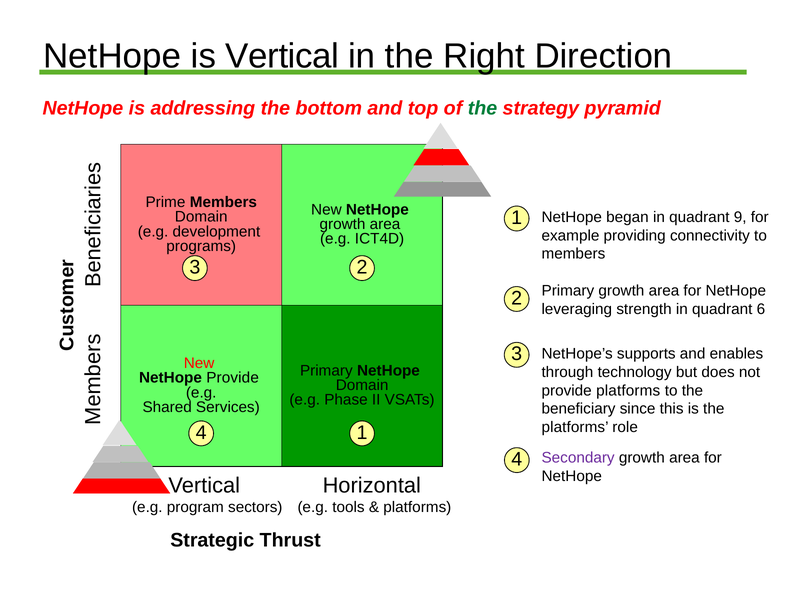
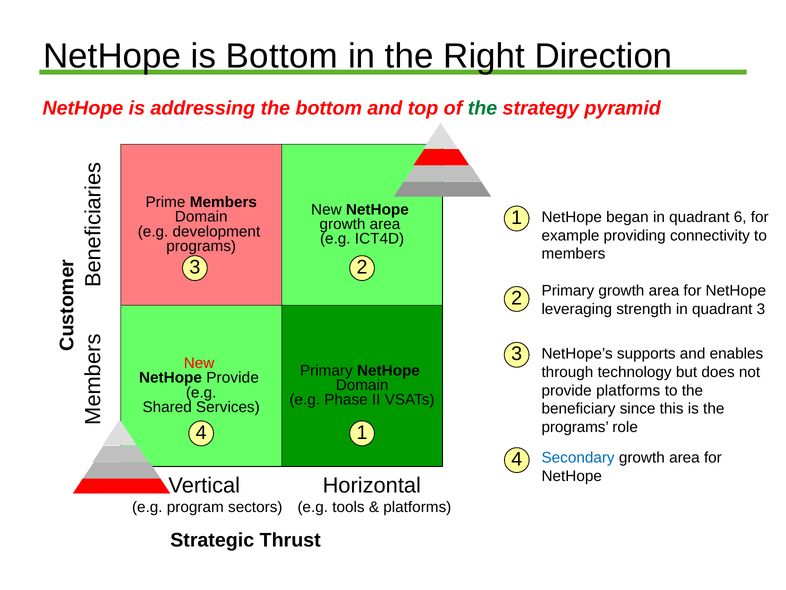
is Vertical: Vertical -> Bottom
9: 9 -> 6
quadrant 6: 6 -> 3
platforms at (575, 427): platforms -> programs
Secondary colour: purple -> blue
